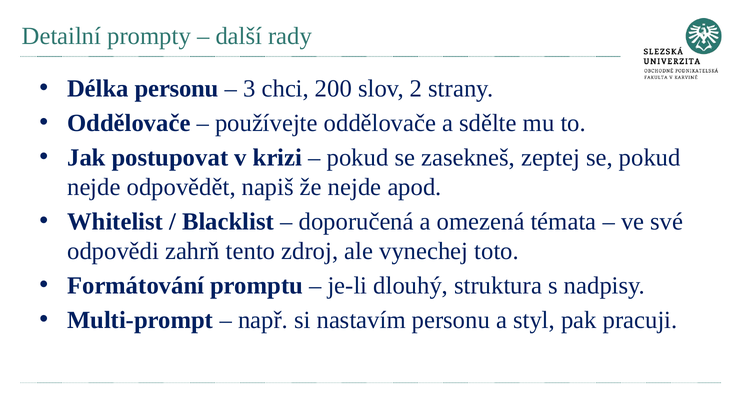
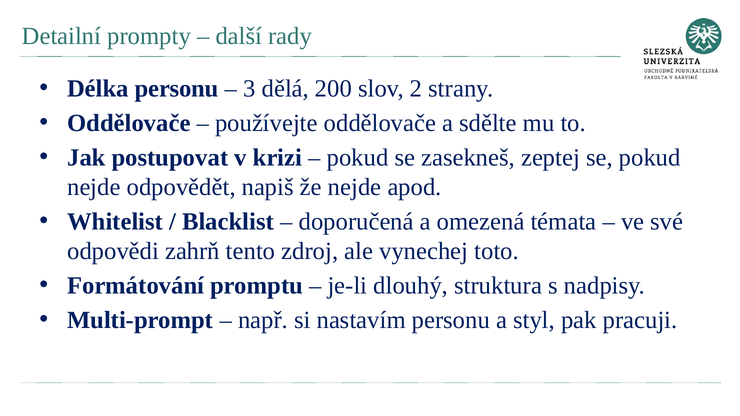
chci: chci -> dělá
